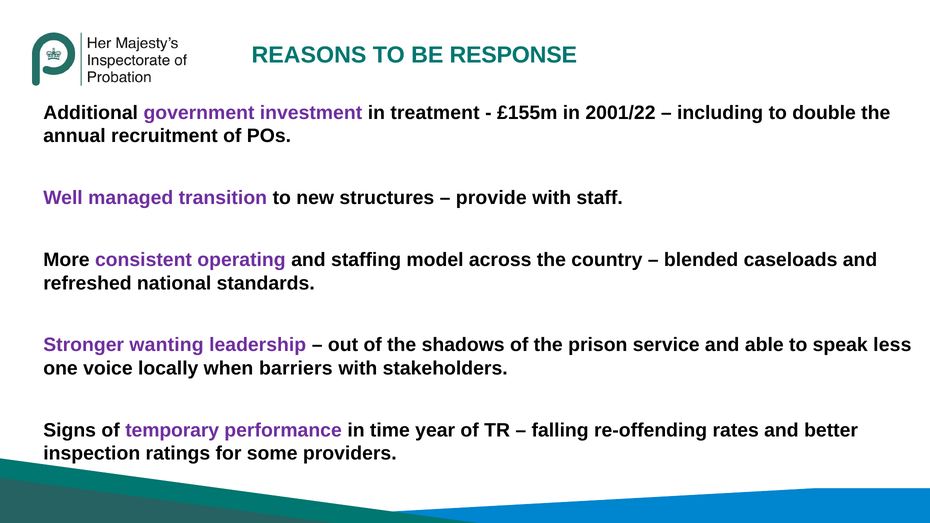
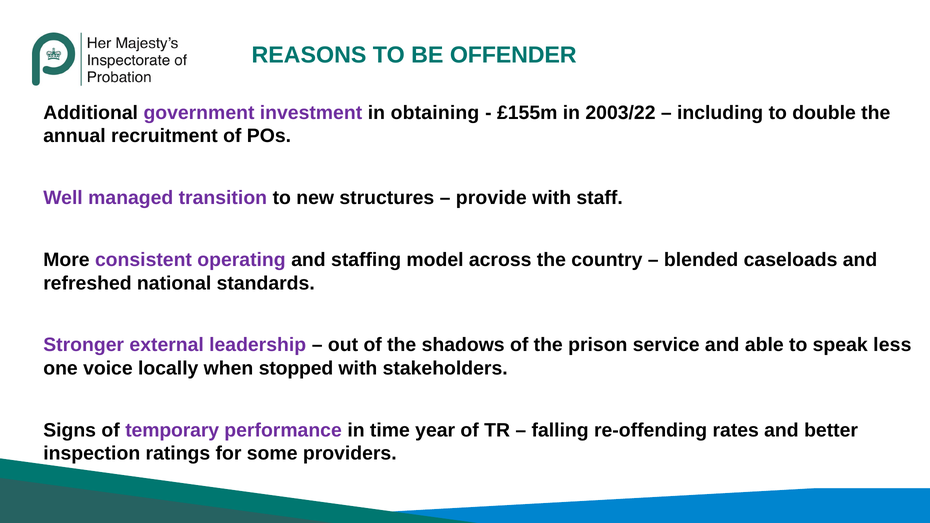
RESPONSE: RESPONSE -> OFFENDER
treatment: treatment -> obtaining
2001/22: 2001/22 -> 2003/22
wanting: wanting -> external
barriers: barriers -> stopped
